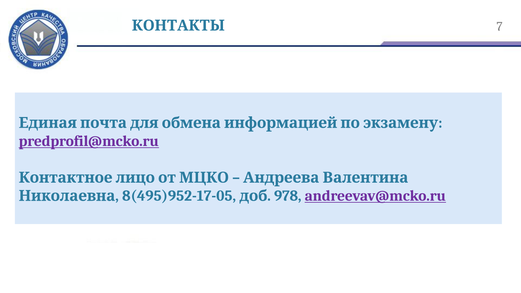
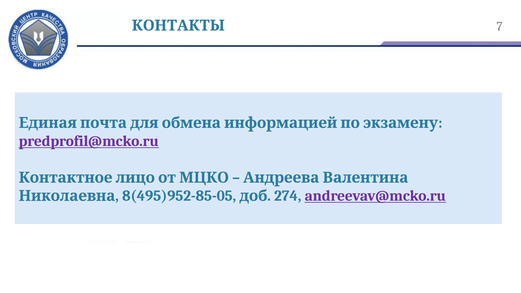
8(495)952-17-05: 8(495)952-17-05 -> 8(495)952-85-05
978: 978 -> 274
